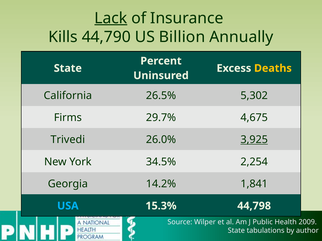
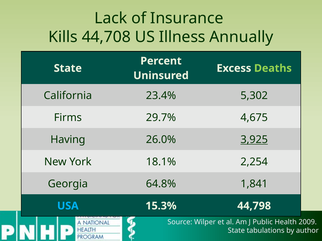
Lack underline: present -> none
44,790: 44,790 -> 44,708
Billion: Billion -> Illness
Deaths colour: yellow -> light green
26.5%: 26.5% -> 23.4%
Trivedi: Trivedi -> Having
34.5%: 34.5% -> 18.1%
14.2%: 14.2% -> 64.8%
